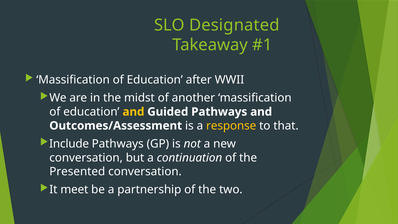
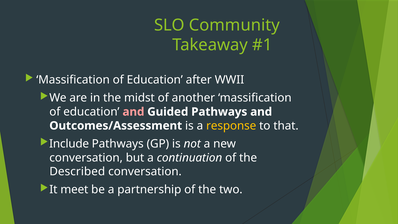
Designated: Designated -> Community
and at (133, 112) colour: yellow -> pink
Presented: Presented -> Described
